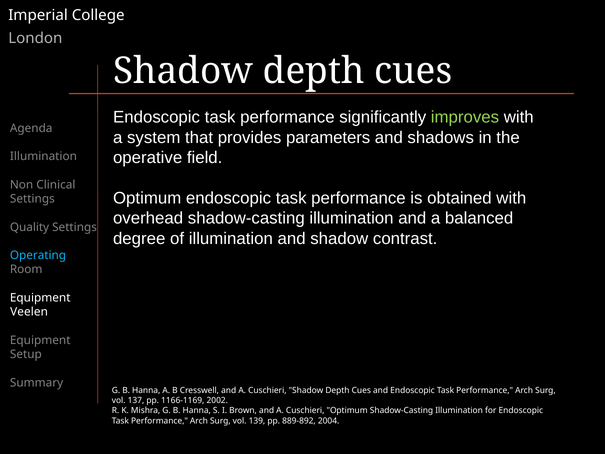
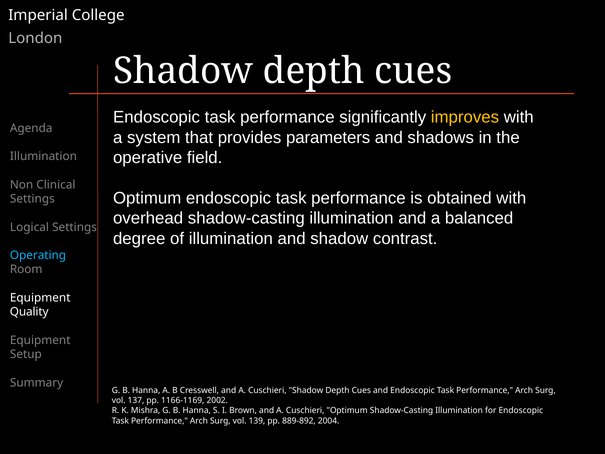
improves colour: light green -> yellow
Quality: Quality -> Logical
Veelen: Veelen -> Quality
